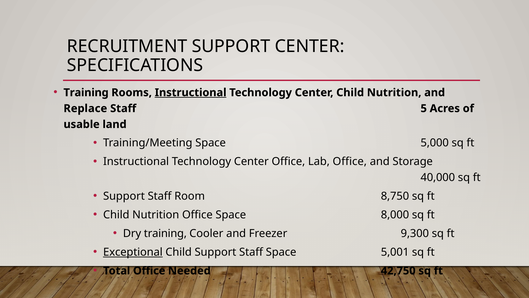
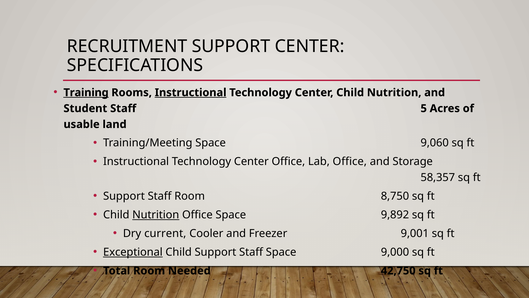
Training at (86, 92) underline: none -> present
Replace: Replace -> Student
5,000: 5,000 -> 9,060
40,000: 40,000 -> 58,357
Nutrition at (156, 215) underline: none -> present
8,000: 8,000 -> 9,892
Dry training: training -> current
9,300: 9,300 -> 9,001
5,001: 5,001 -> 9,000
Total Office: Office -> Room
